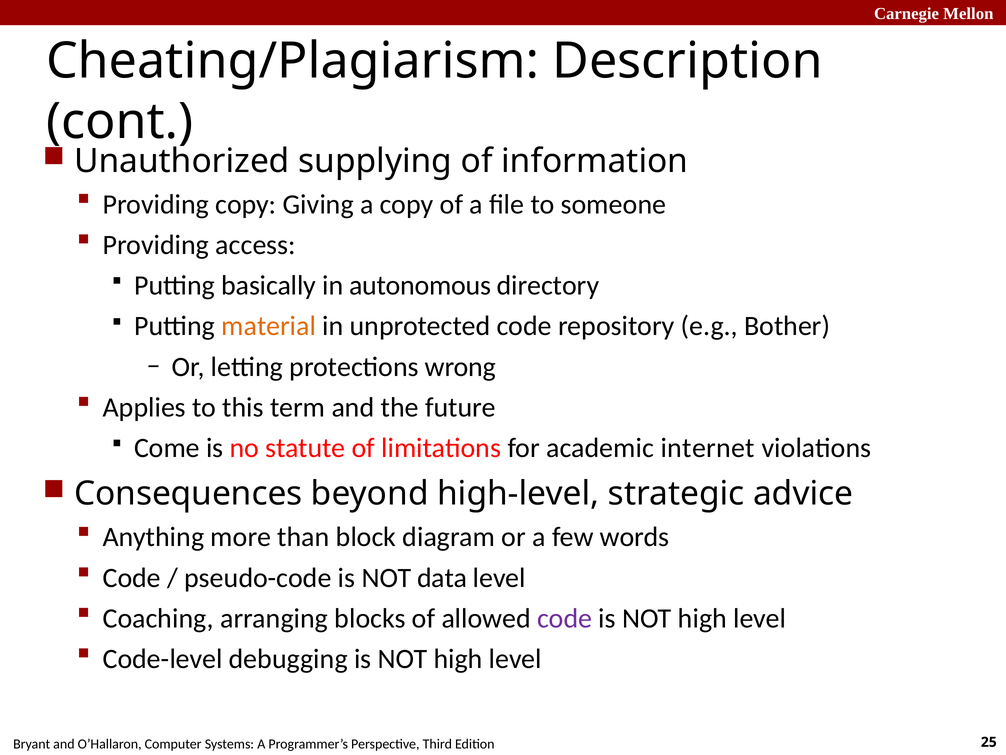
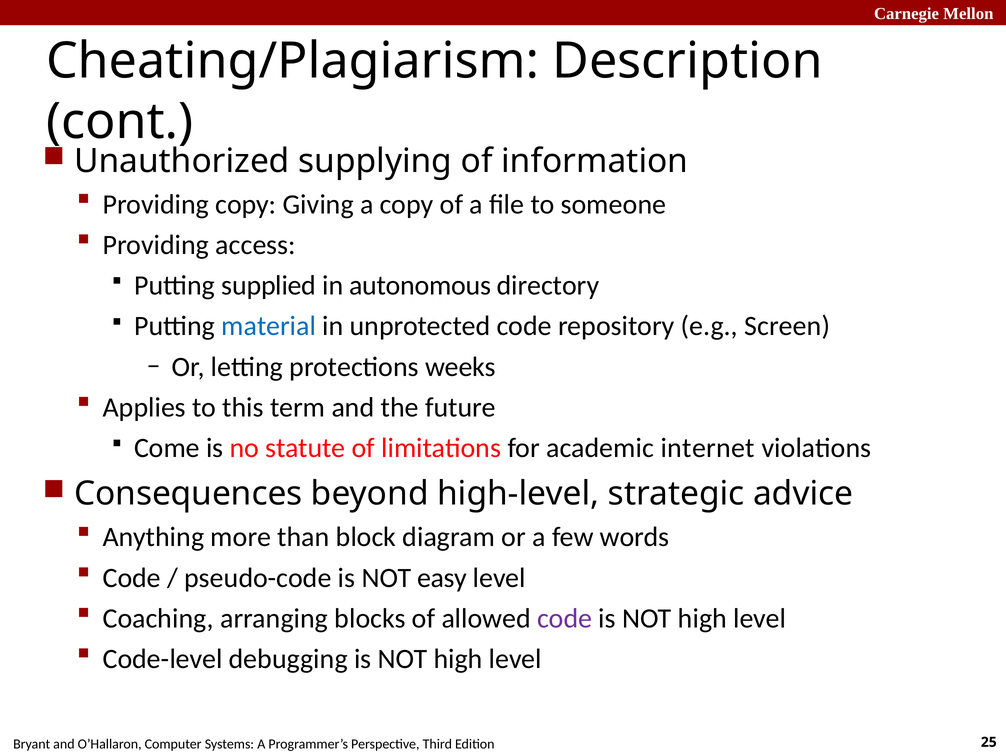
basically: basically -> supplied
material colour: orange -> blue
Bother: Bother -> Screen
wrong: wrong -> weeks
data: data -> easy
